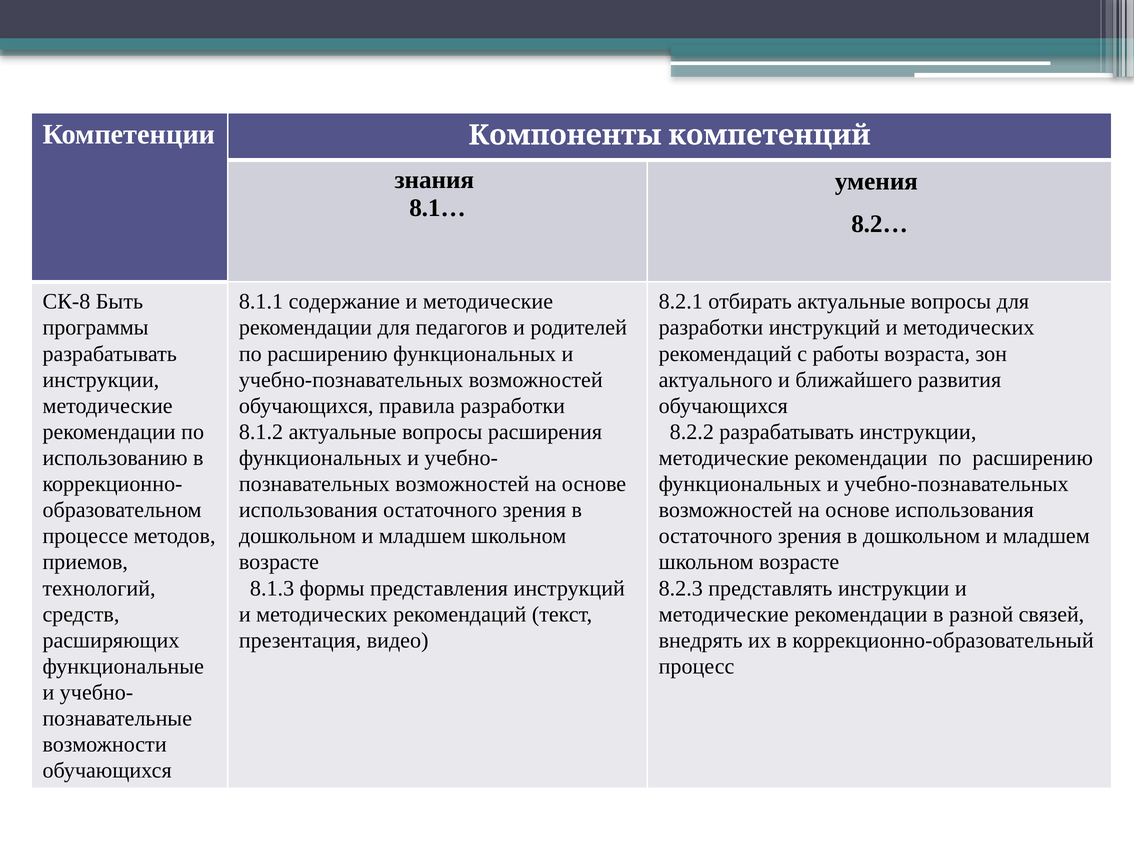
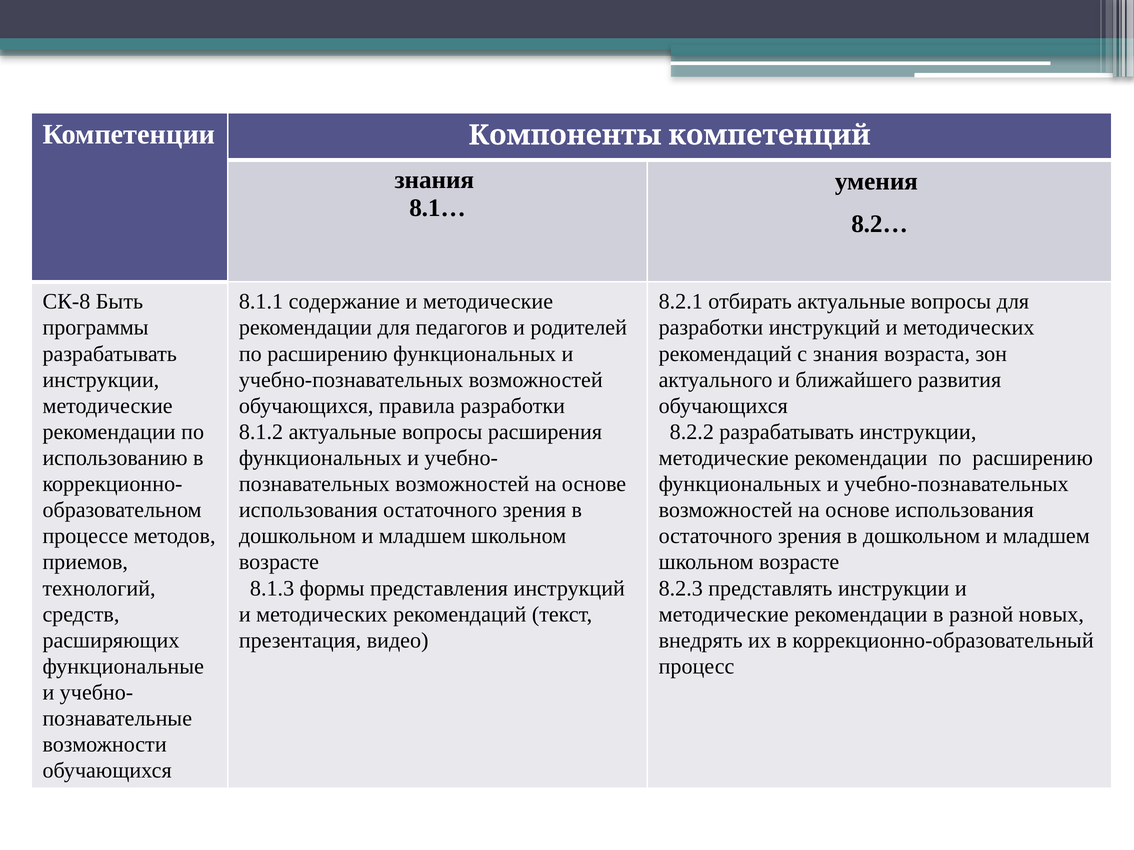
с работы: работы -> знания
связей: связей -> новых
